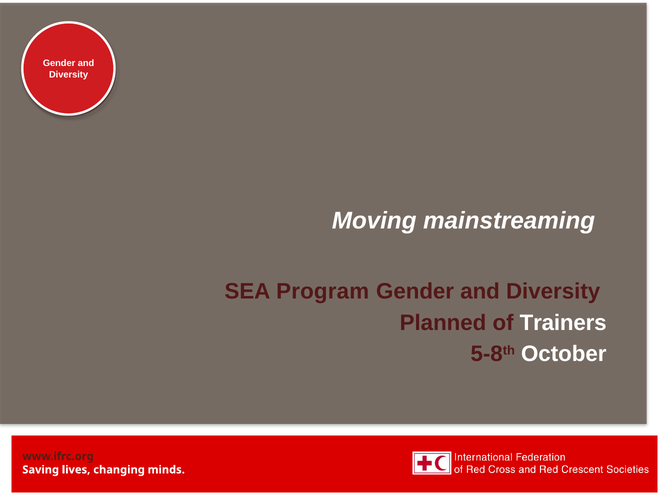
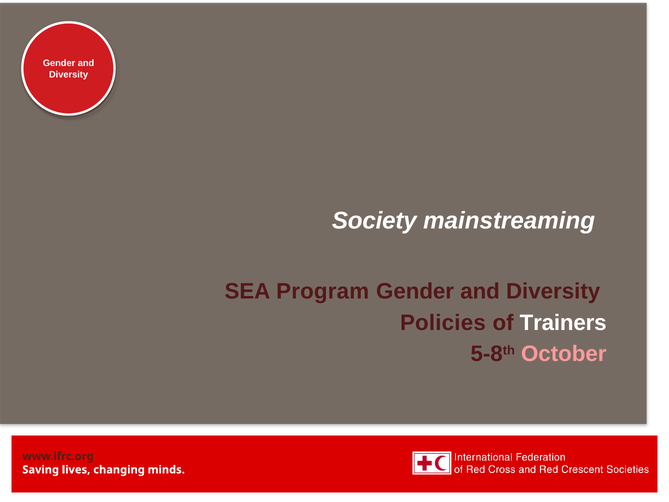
Moving: Moving -> Society
Planned: Planned -> Policies
October colour: white -> pink
